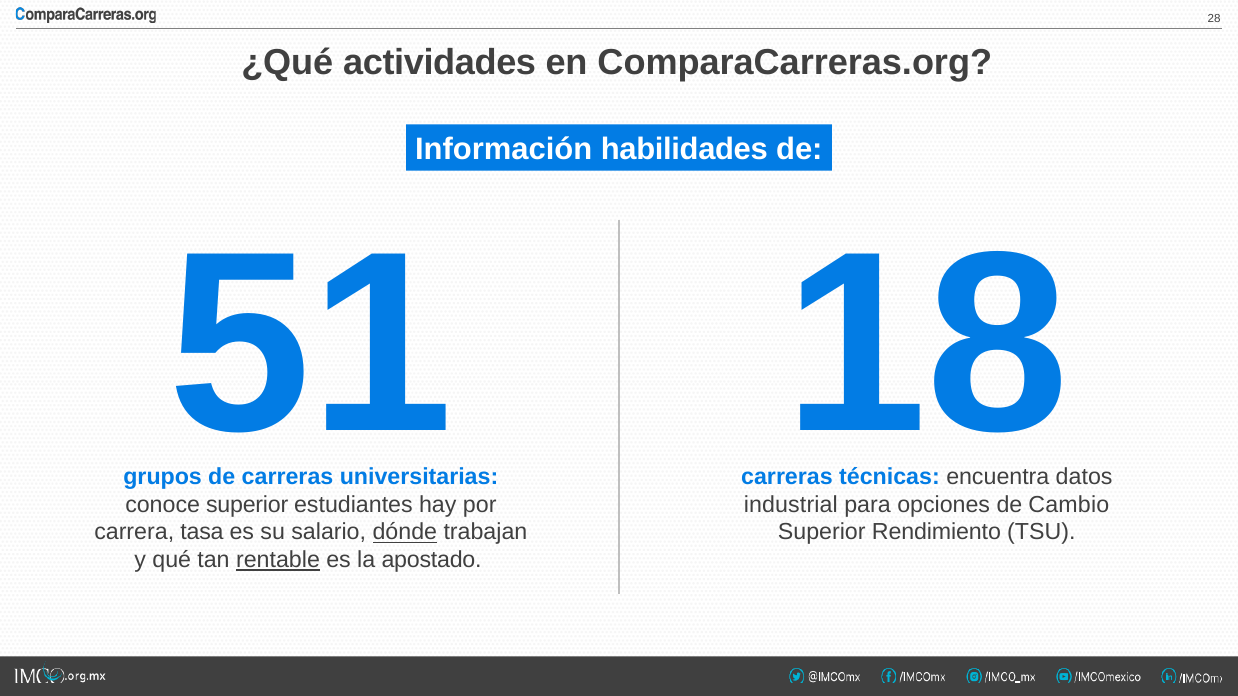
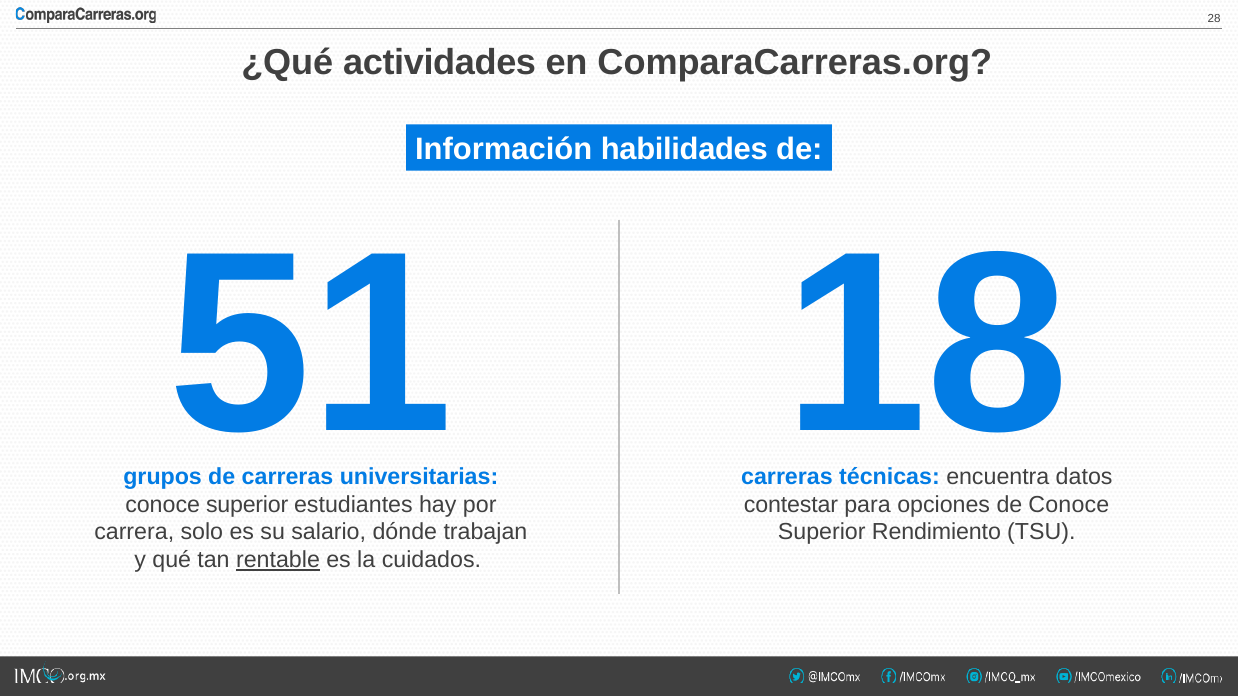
industrial: industrial -> contestar
de Cambio: Cambio -> Conoce
tasa: tasa -> solo
dónde underline: present -> none
apostado: apostado -> cuidados
